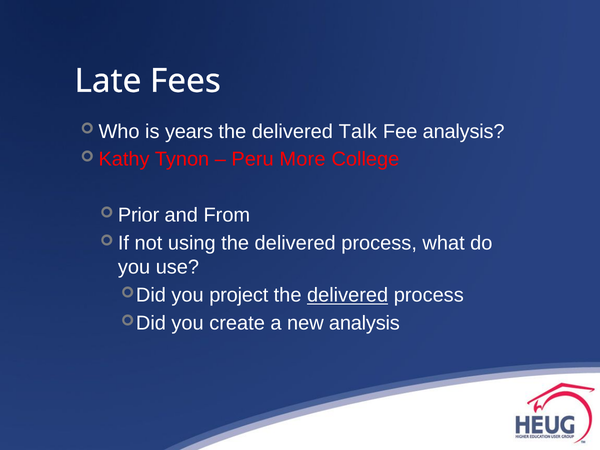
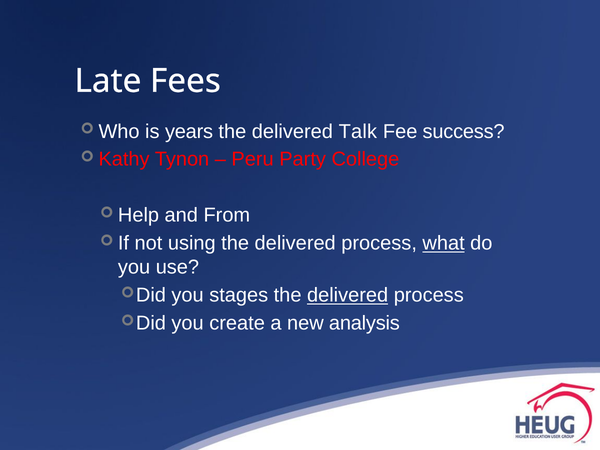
Fee analysis: analysis -> success
More: More -> Party
Prior: Prior -> Help
what underline: none -> present
project: project -> stages
